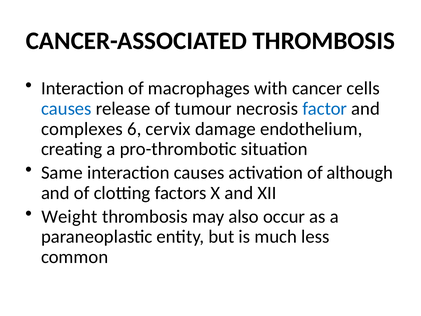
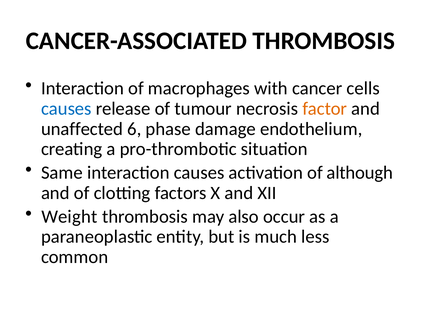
factor colour: blue -> orange
complexes: complexes -> unaffected
cervix: cervix -> phase
